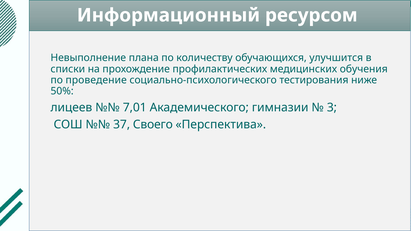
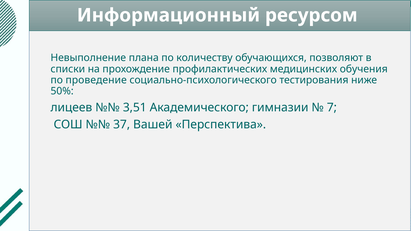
улучшится: улучшится -> позволяют
7,01: 7,01 -> 3,51
3: 3 -> 7
Своего: Своего -> Вашей
